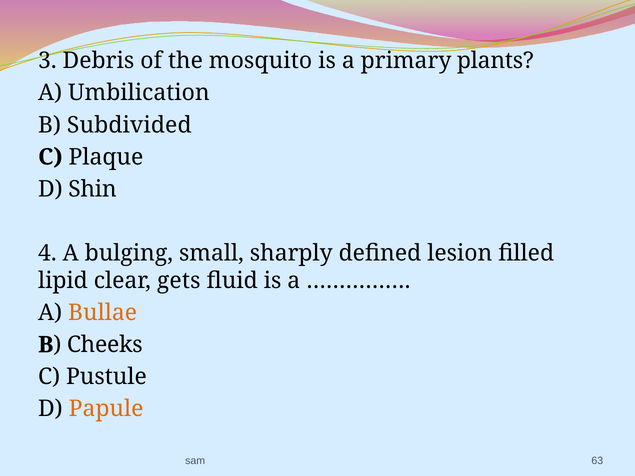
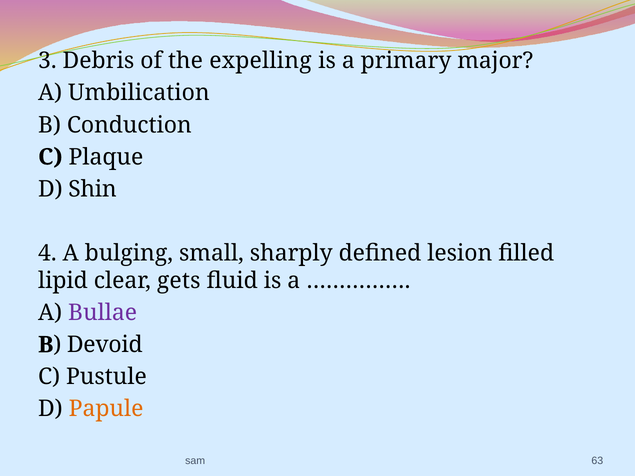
mosquito: mosquito -> expelling
plants: plants -> major
Subdivided: Subdivided -> Conduction
Bullae colour: orange -> purple
Cheeks: Cheeks -> Devoid
